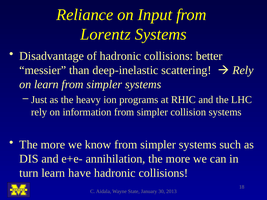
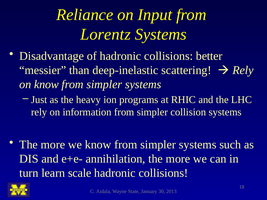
on learn: learn -> know
have: have -> scale
